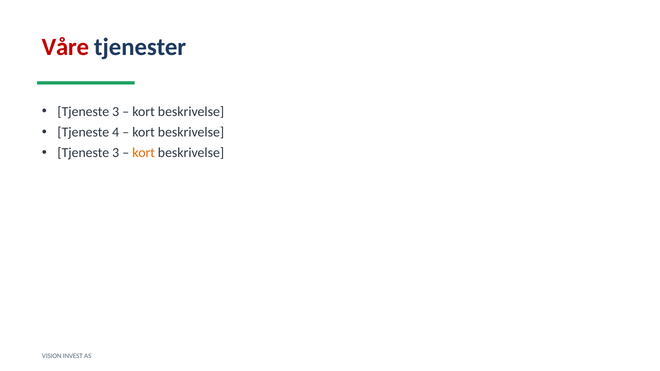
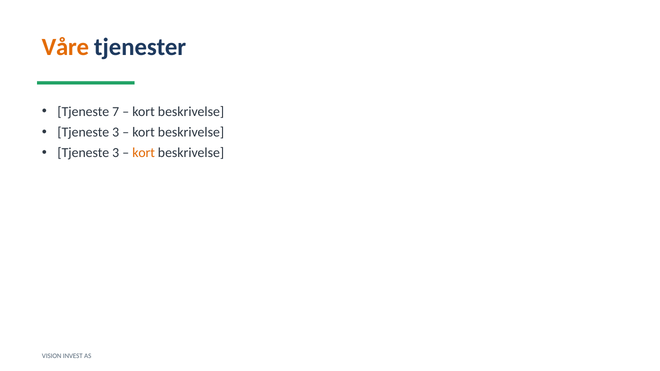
Våre colour: red -> orange
3 at (116, 112): 3 -> 7
4 at (116, 132): 4 -> 3
